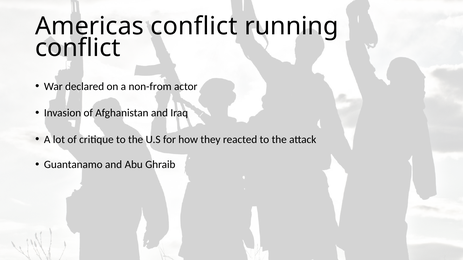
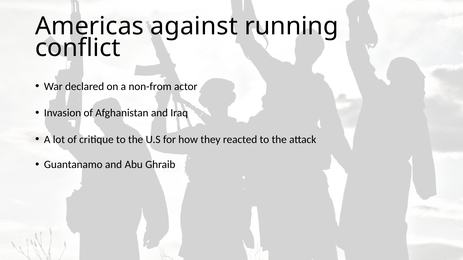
Americas conflict: conflict -> against
